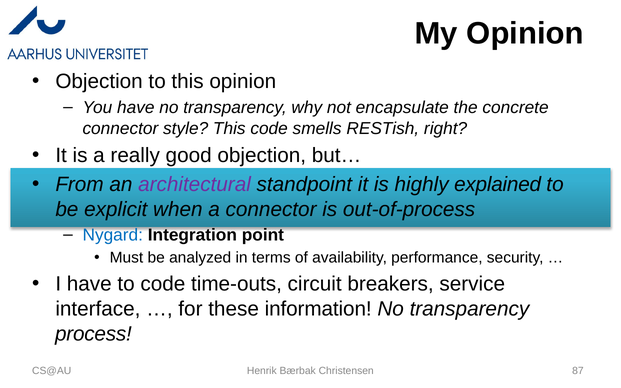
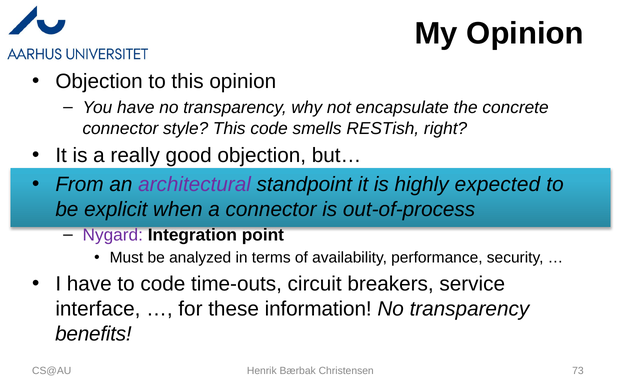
explained: explained -> expected
Nygard colour: blue -> purple
process: process -> benefits
87: 87 -> 73
